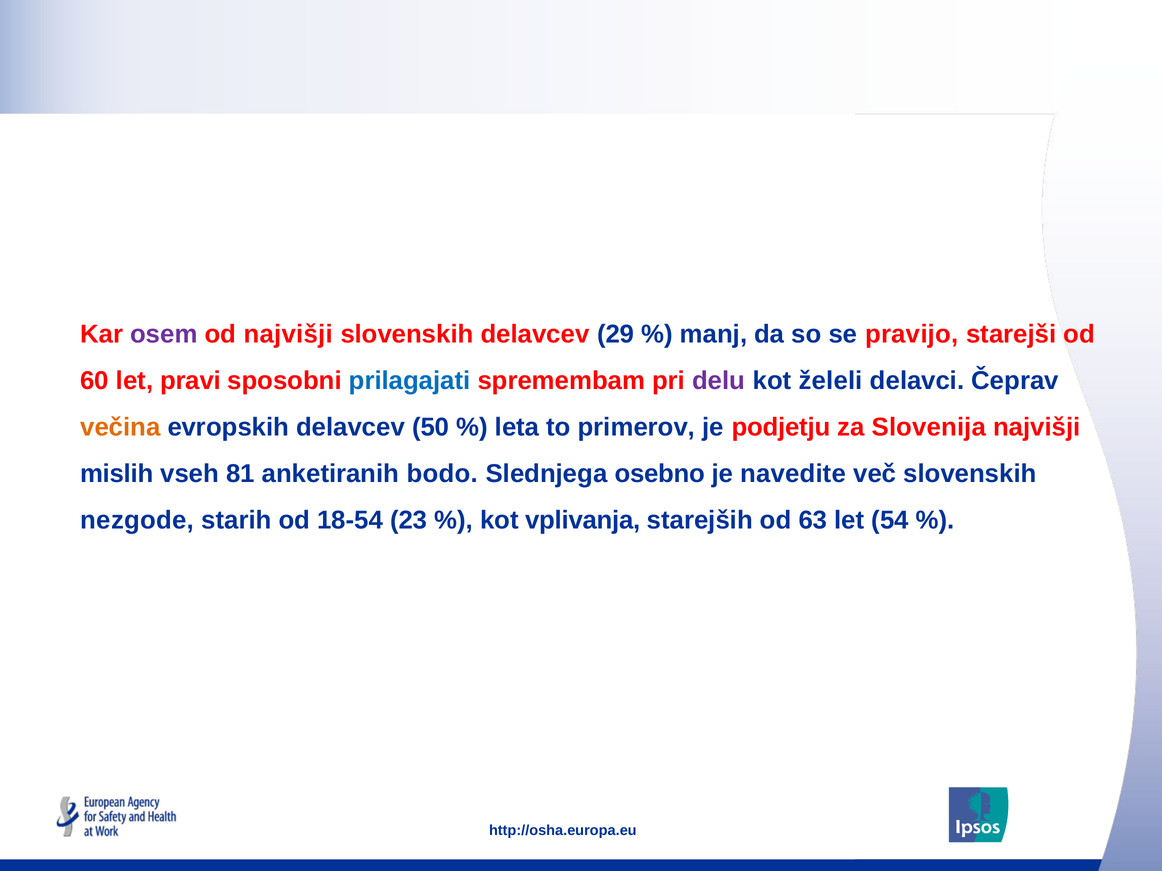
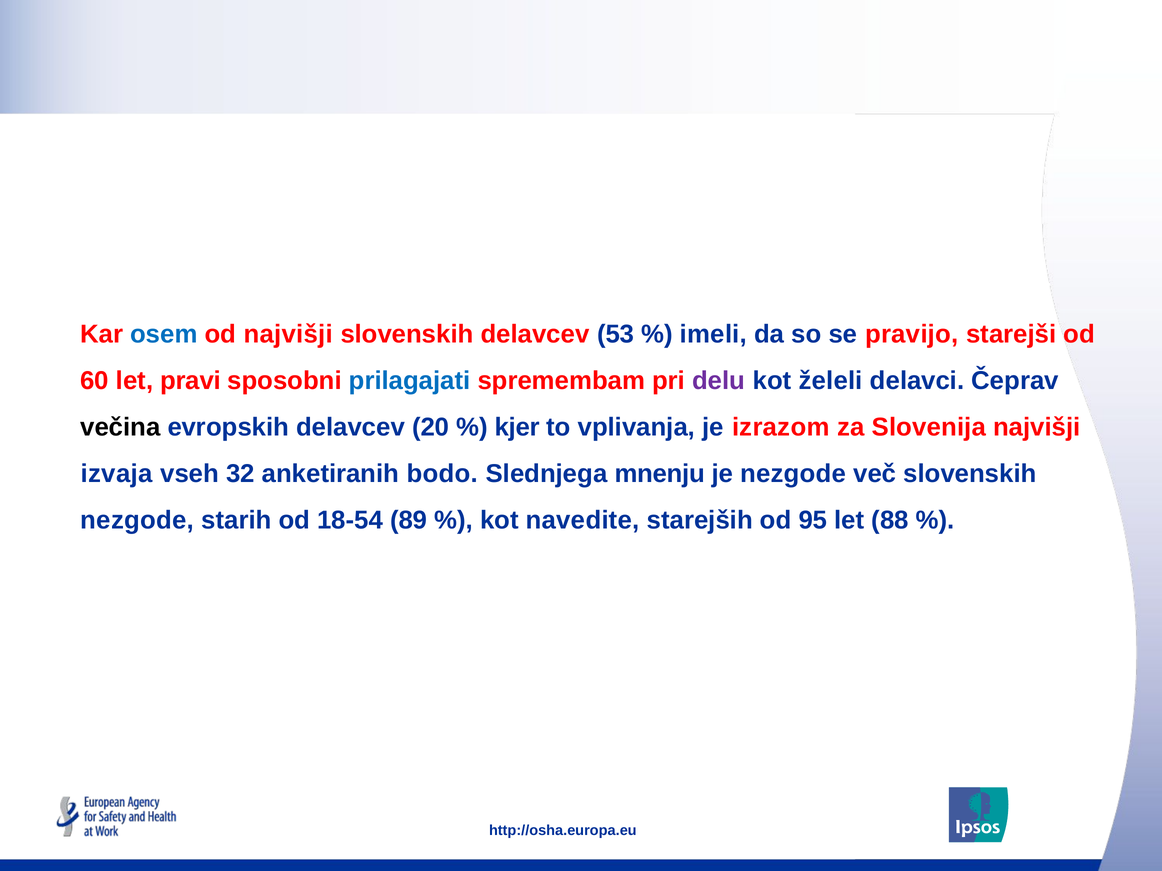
osem colour: purple -> blue
29: 29 -> 53
manj: manj -> imeli
večina colour: orange -> black
50: 50 -> 20
leta: leta -> kjer
primerov: primerov -> vplivanja
podjetju: podjetju -> izrazom
mislih: mislih -> izvaja
81: 81 -> 32
osebno: osebno -> mnenju
je navedite: navedite -> nezgode
23: 23 -> 89
vplivanja: vplivanja -> navedite
63: 63 -> 95
54: 54 -> 88
